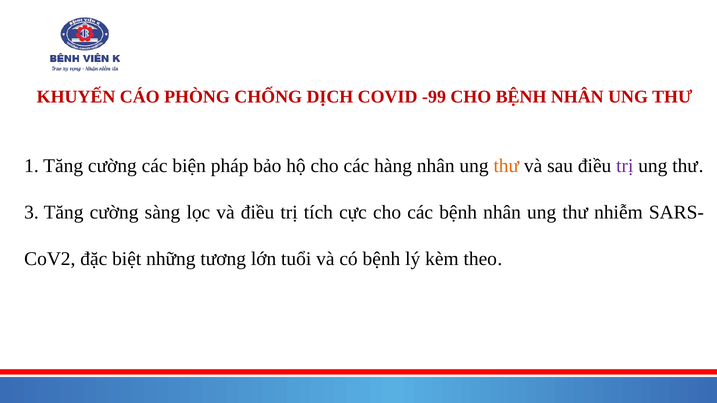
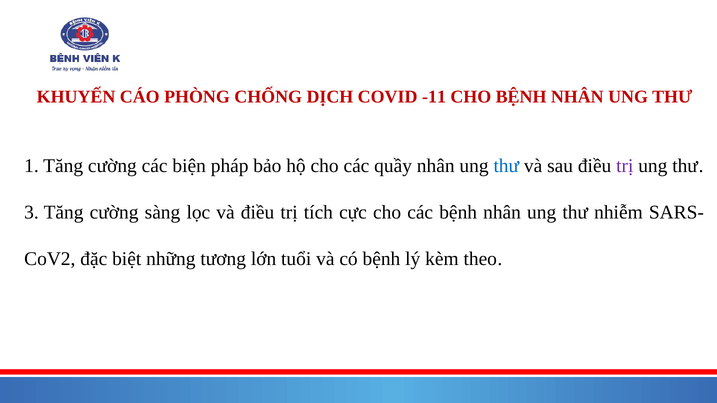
-99: -99 -> -11
hàng: hàng -> quầy
thư at (506, 166) colour: orange -> blue
